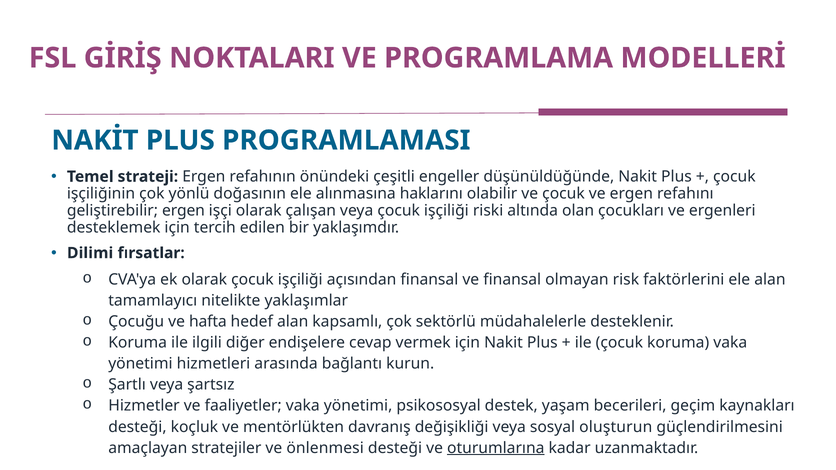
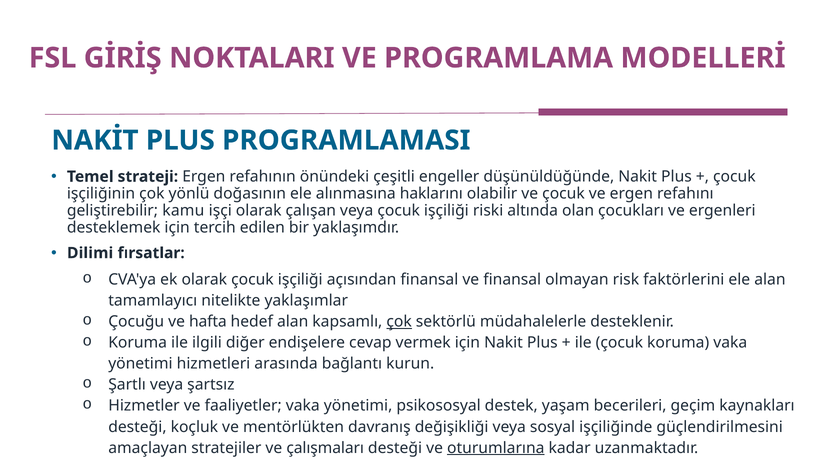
geliştirebilir ergen: ergen -> kamu
çok at (399, 322) underline: none -> present
oluşturun: oluşturun -> işçiliğinde
önlenmesi: önlenmesi -> çalışmaları
